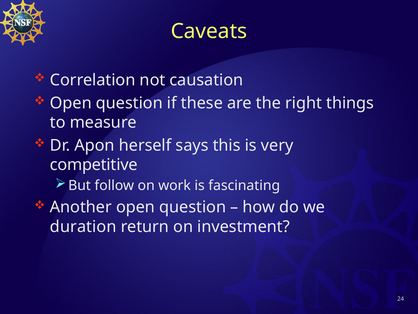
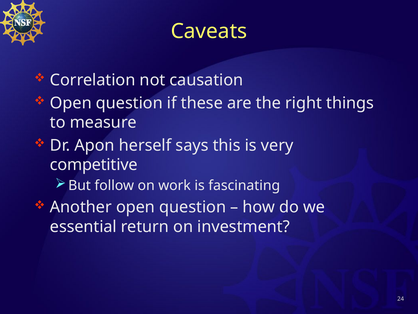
duration: duration -> essential
